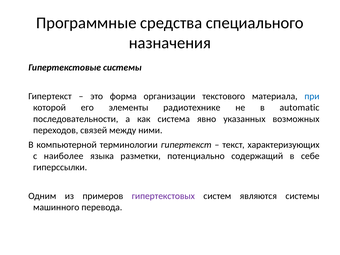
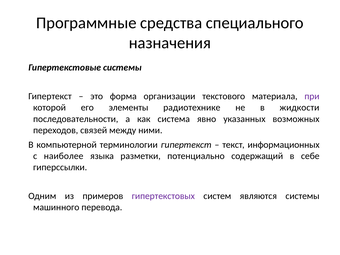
при colour: blue -> purple
automatic: automatic -> жидкости
характеризующих: характеризующих -> информационных
